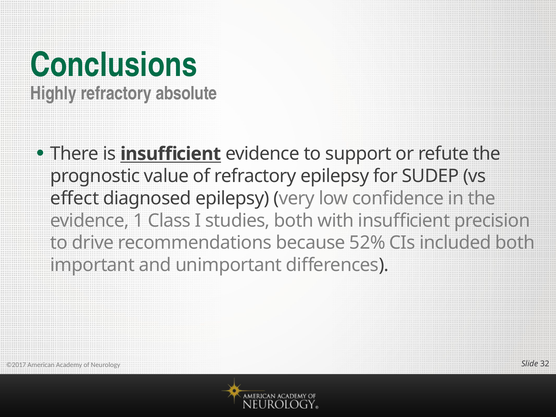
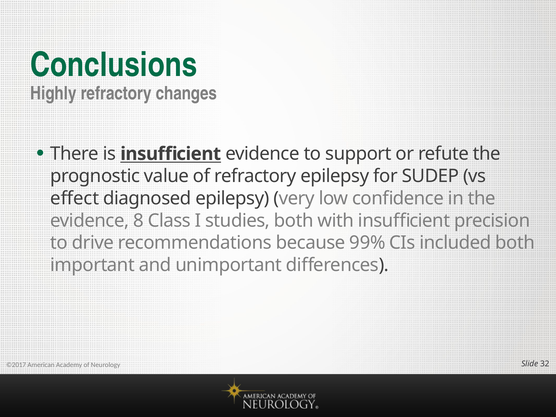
absolute: absolute -> changes
1: 1 -> 8
52%: 52% -> 99%
